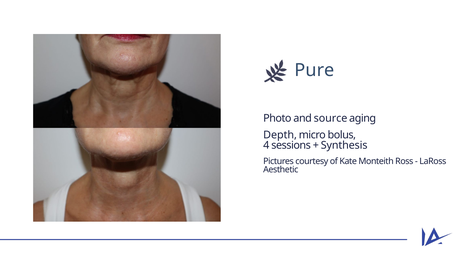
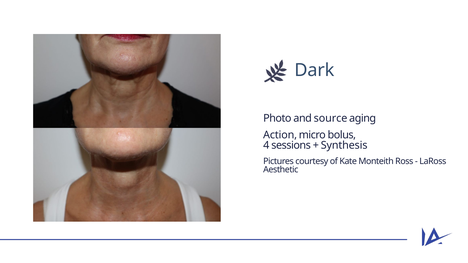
Pure: Pure -> Dark
Depth: Depth -> Action
